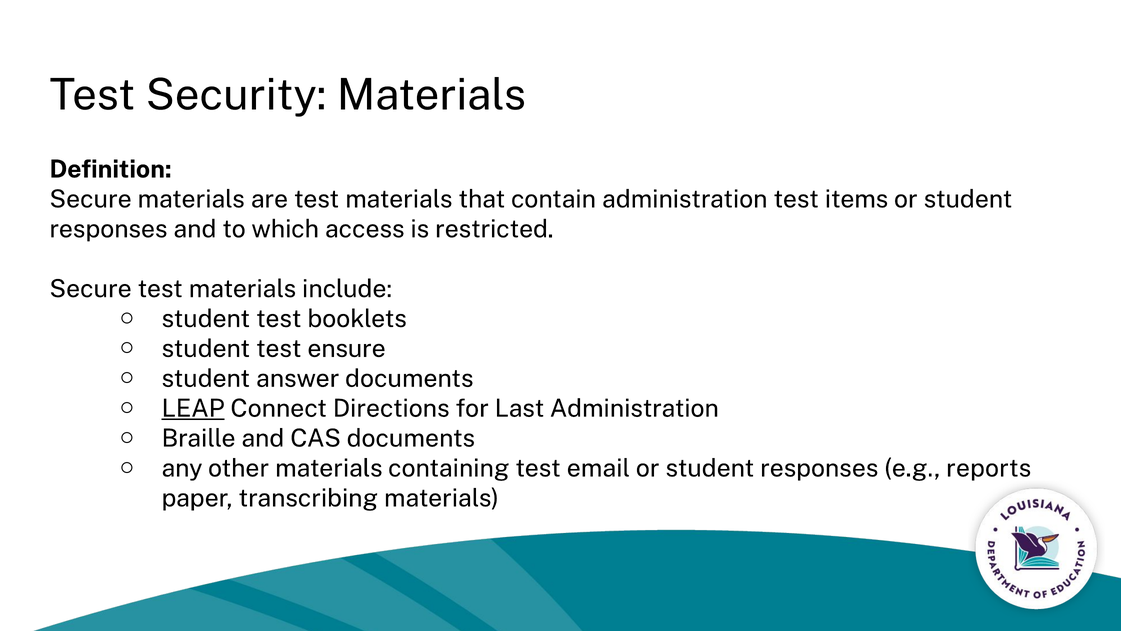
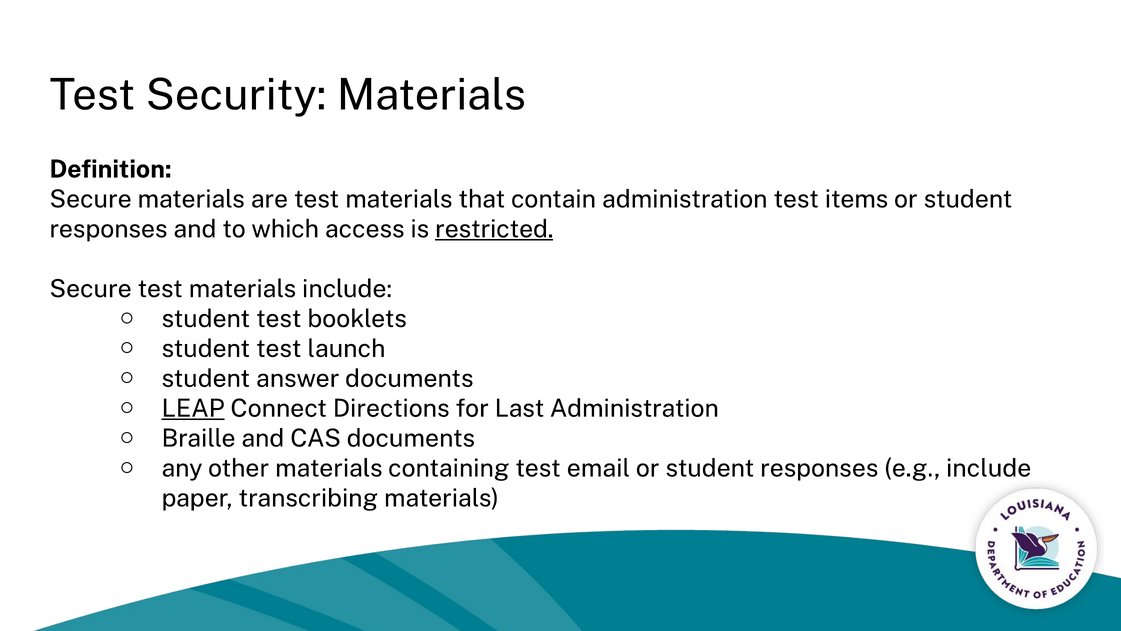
restricted underline: none -> present
ensure: ensure -> launch
e.g reports: reports -> include
